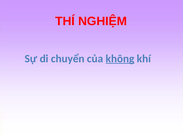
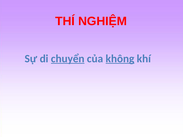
chuyển underline: none -> present
